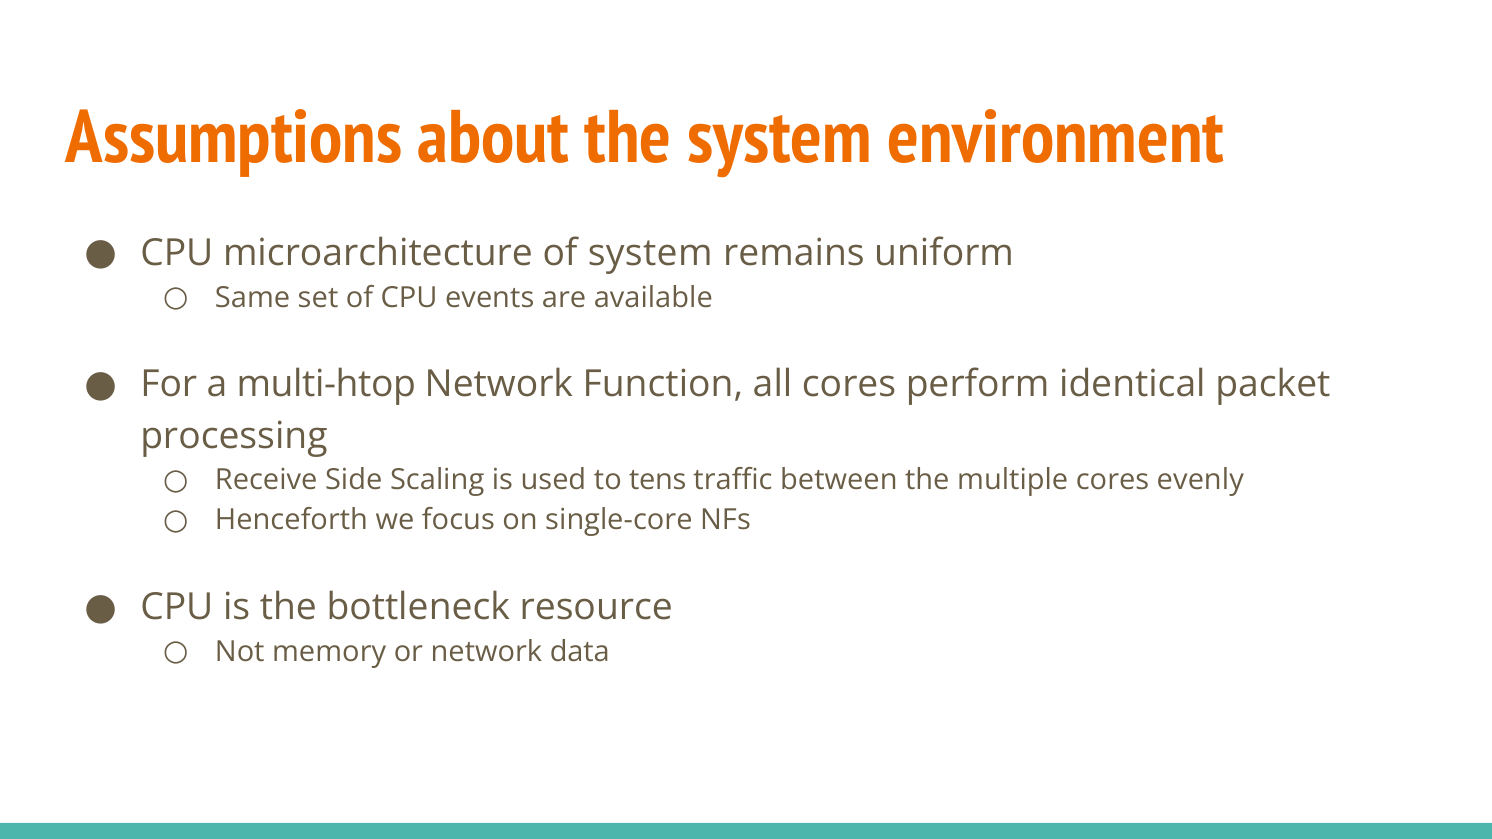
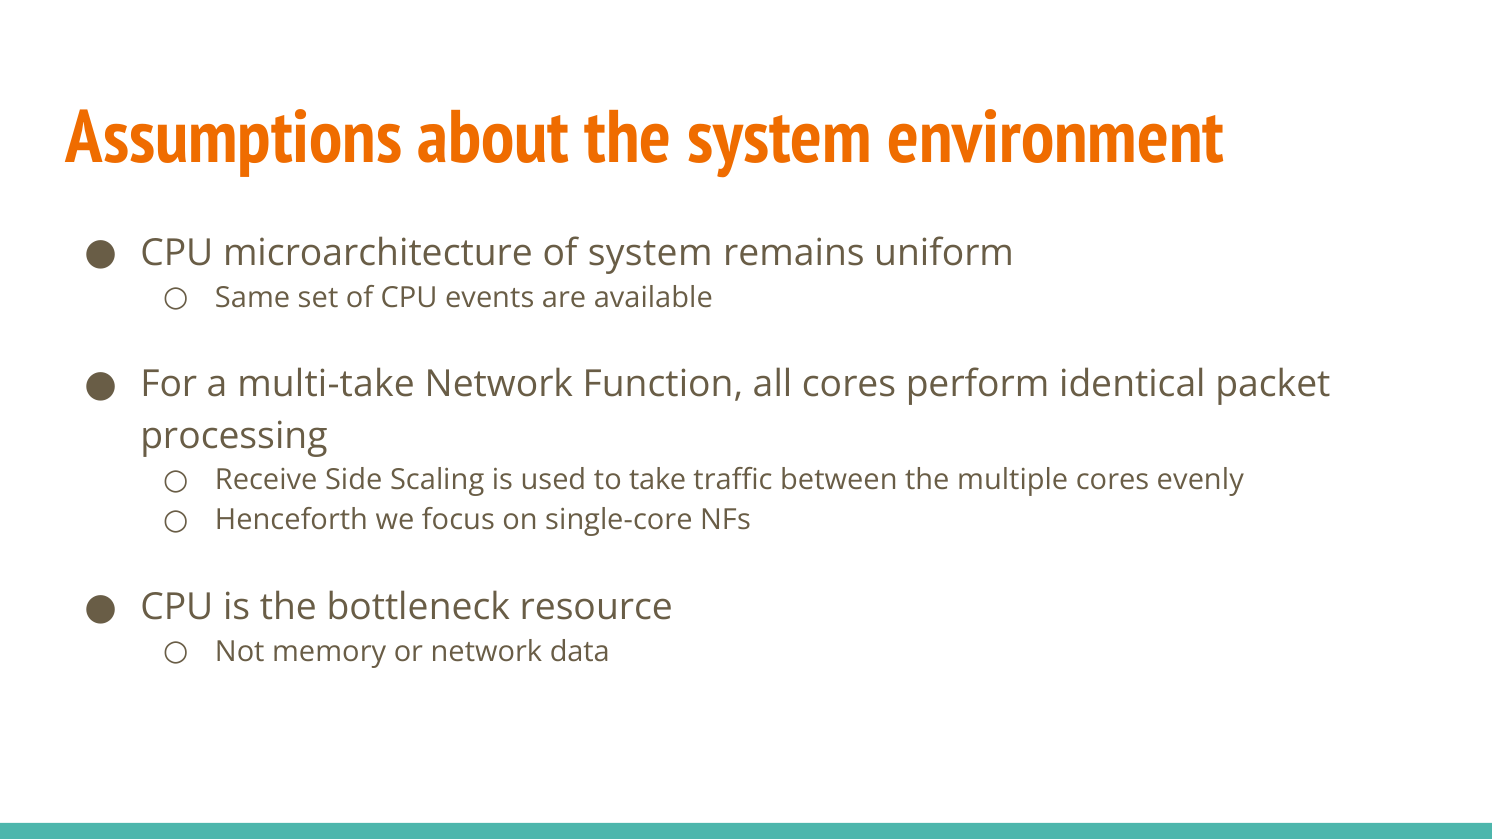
multi-htop: multi-htop -> multi-take
tens: tens -> take
